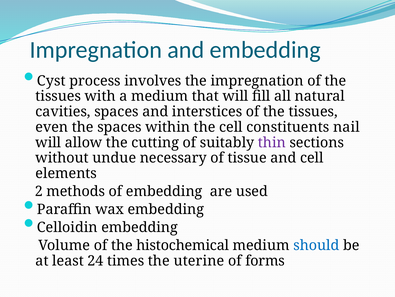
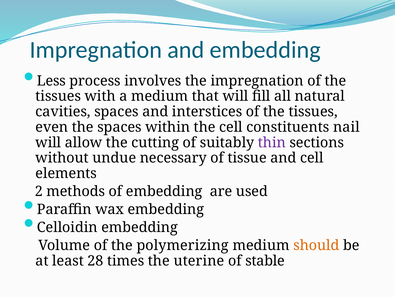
Cyst: Cyst -> Less
histochemical: histochemical -> polymerizing
should colour: blue -> orange
24: 24 -> 28
forms: forms -> stable
